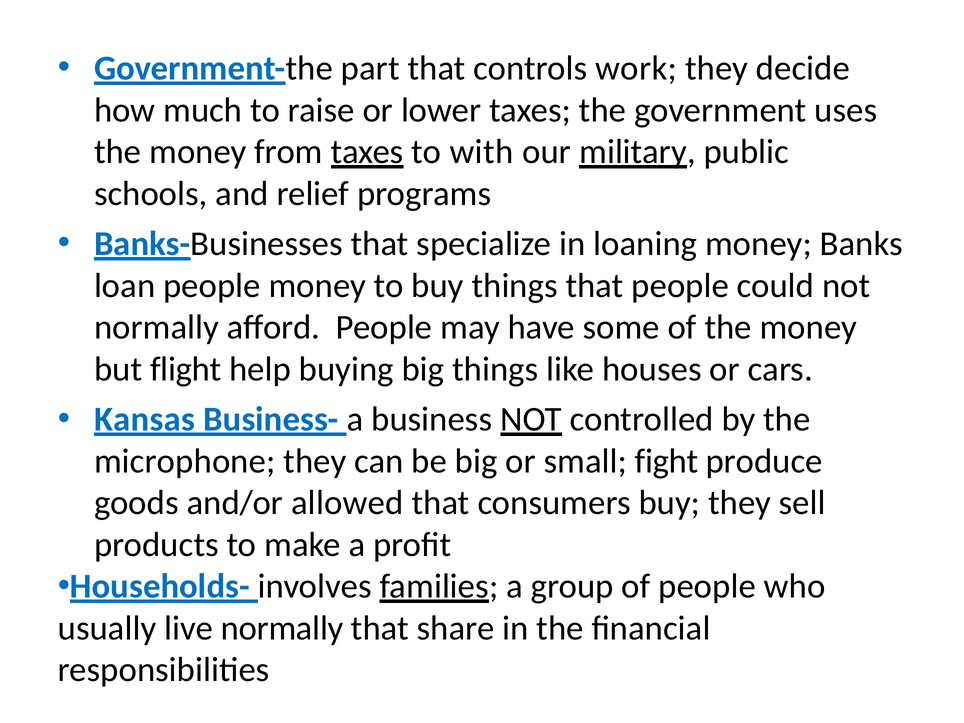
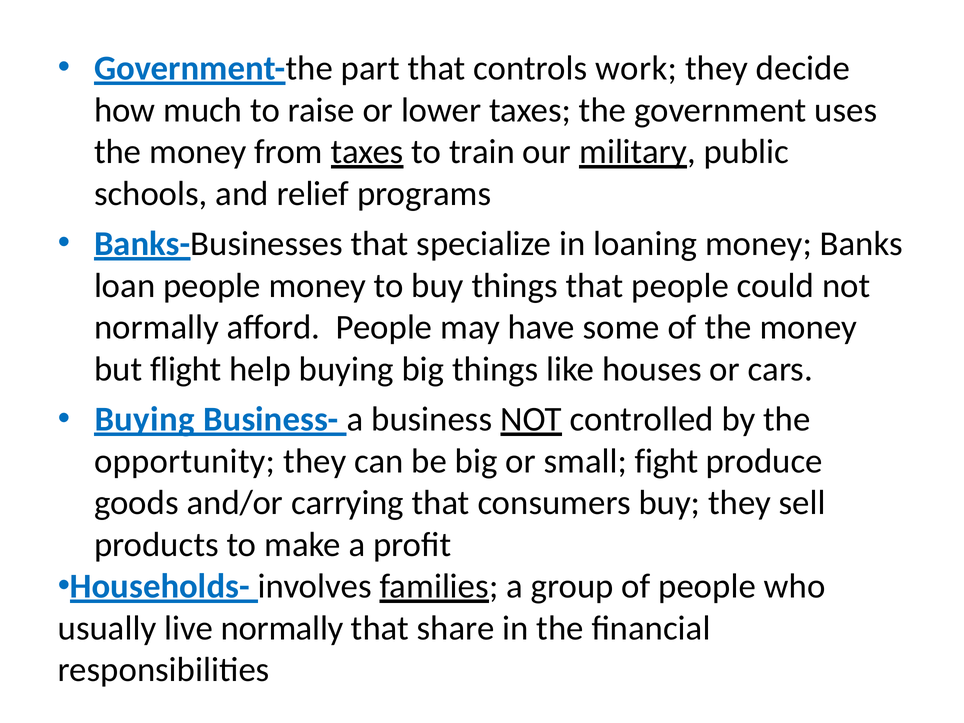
with: with -> train
Kansas at (145, 419): Kansas -> Buying
microphone: microphone -> opportunity
allowed: allowed -> carrying
